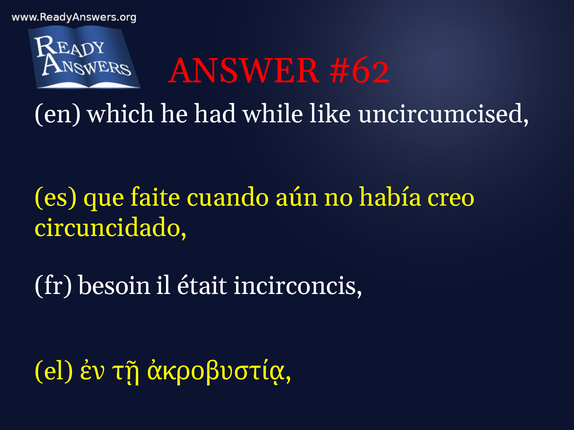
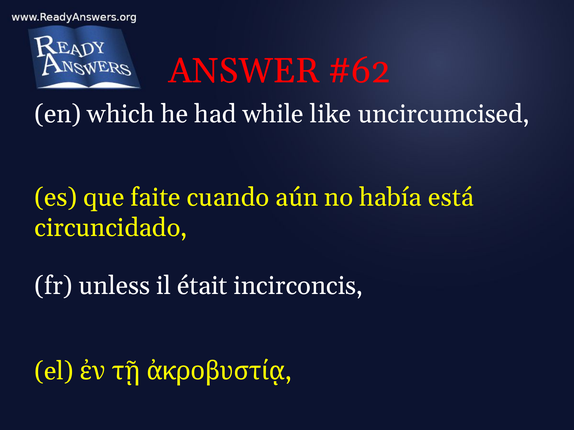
creo: creo -> está
besoin: besoin -> unless
